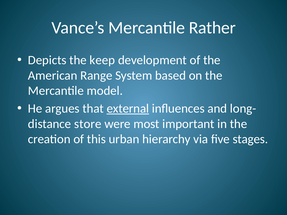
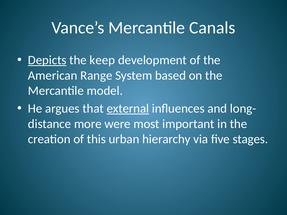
Rather: Rather -> Canals
Depicts underline: none -> present
store: store -> more
